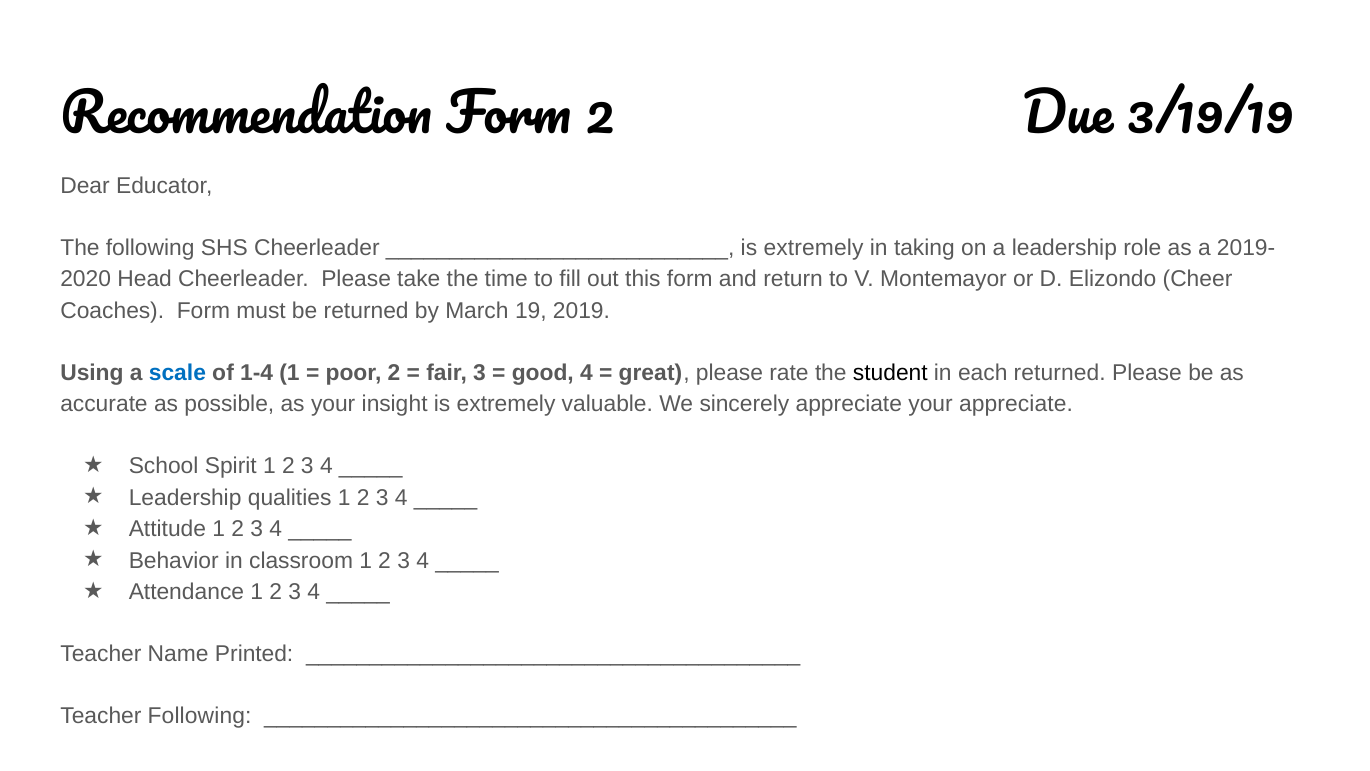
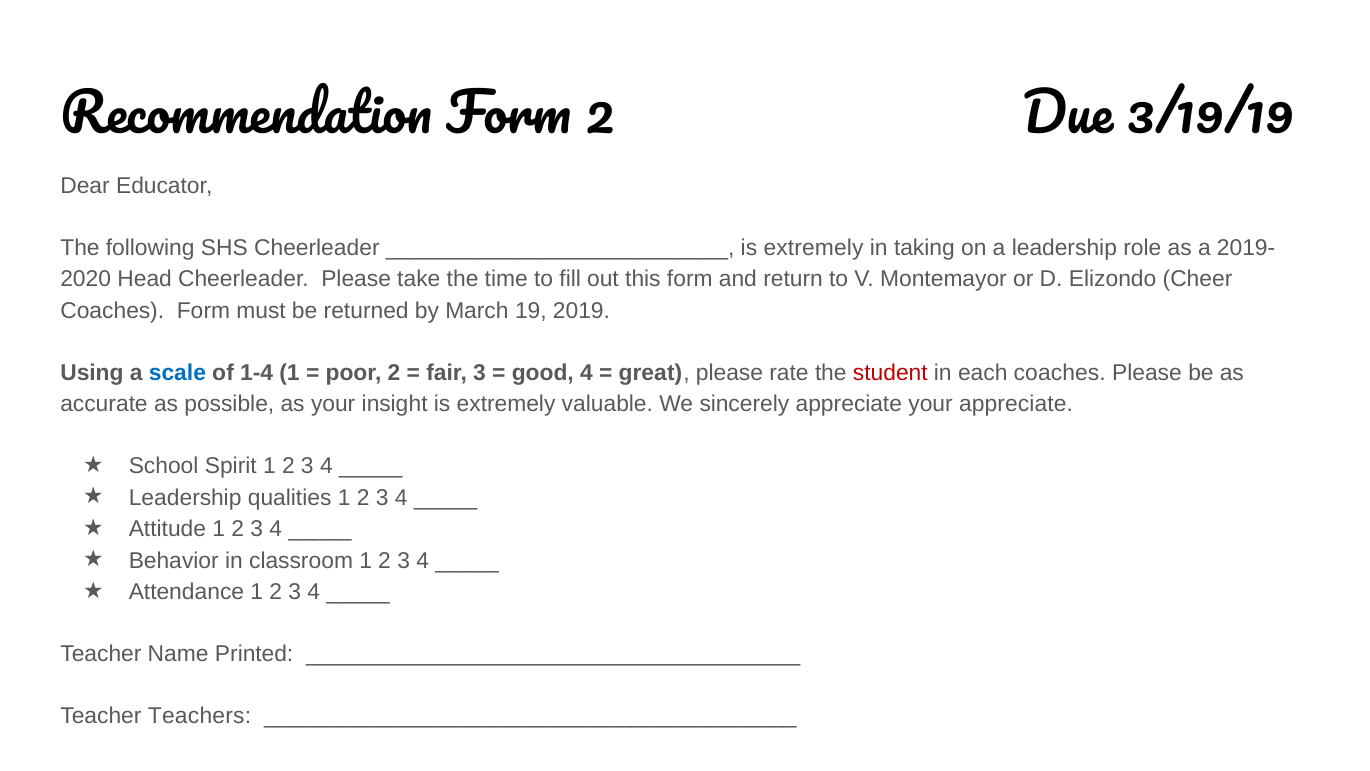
student colour: black -> red
each returned: returned -> coaches
Teacher Following: Following -> Teachers
